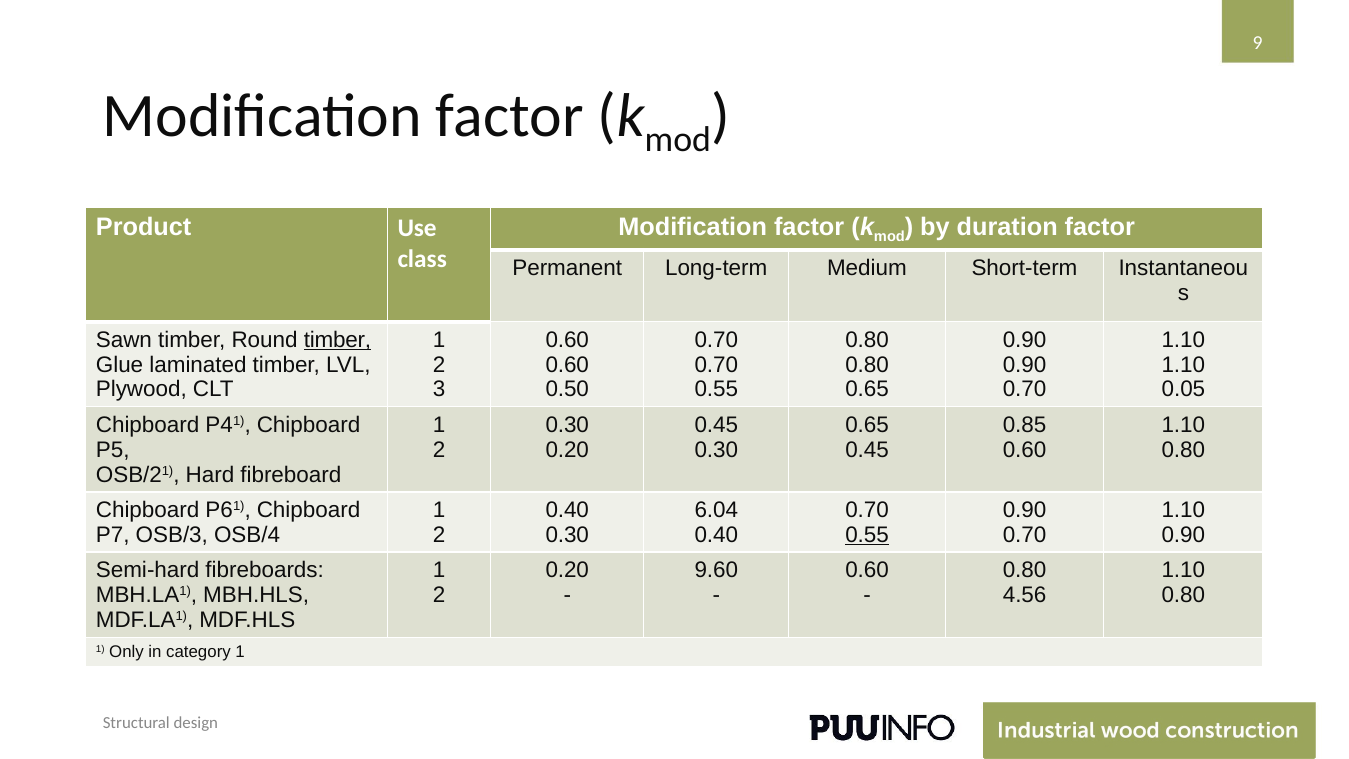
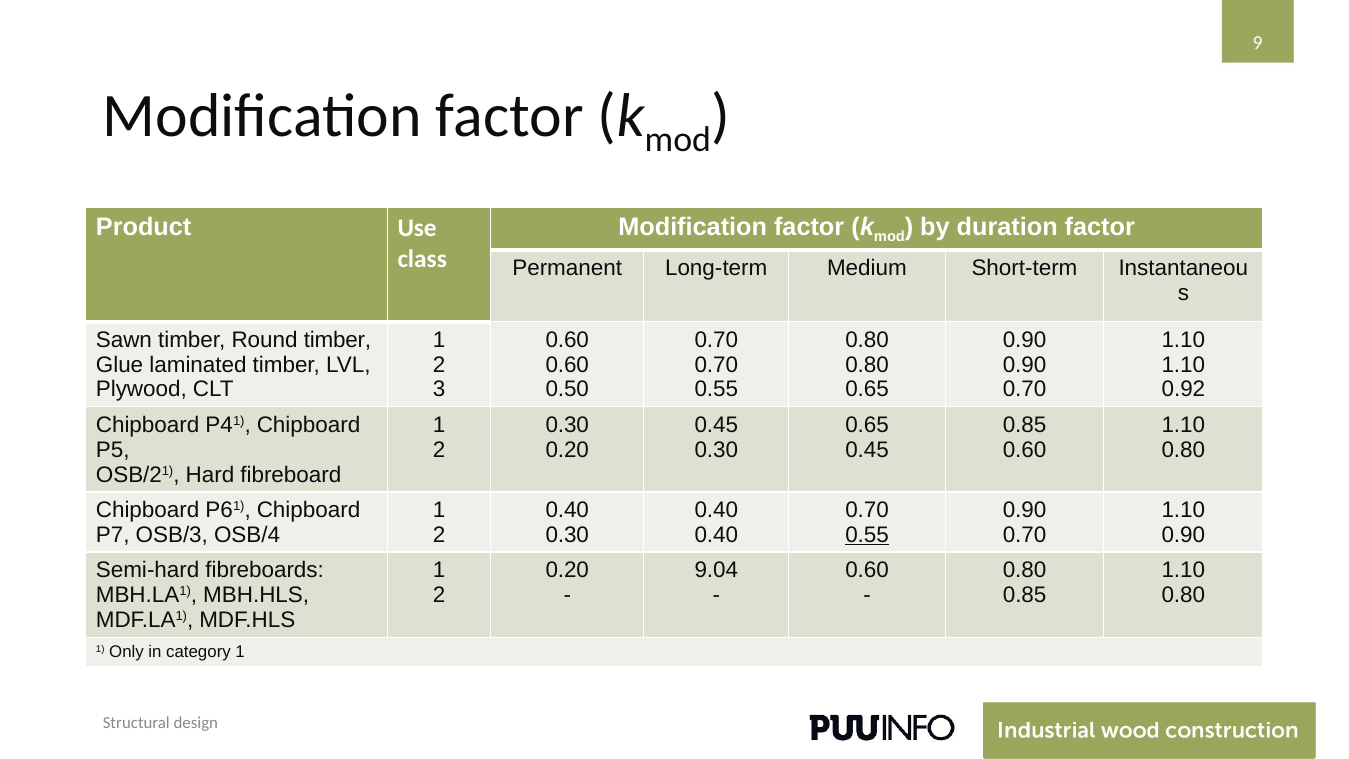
timber at (337, 340) underline: present -> none
0.05: 0.05 -> 0.92
6.04 at (716, 510): 6.04 -> 0.40
9.60: 9.60 -> 9.04
4.56 at (1025, 595): 4.56 -> 0.85
